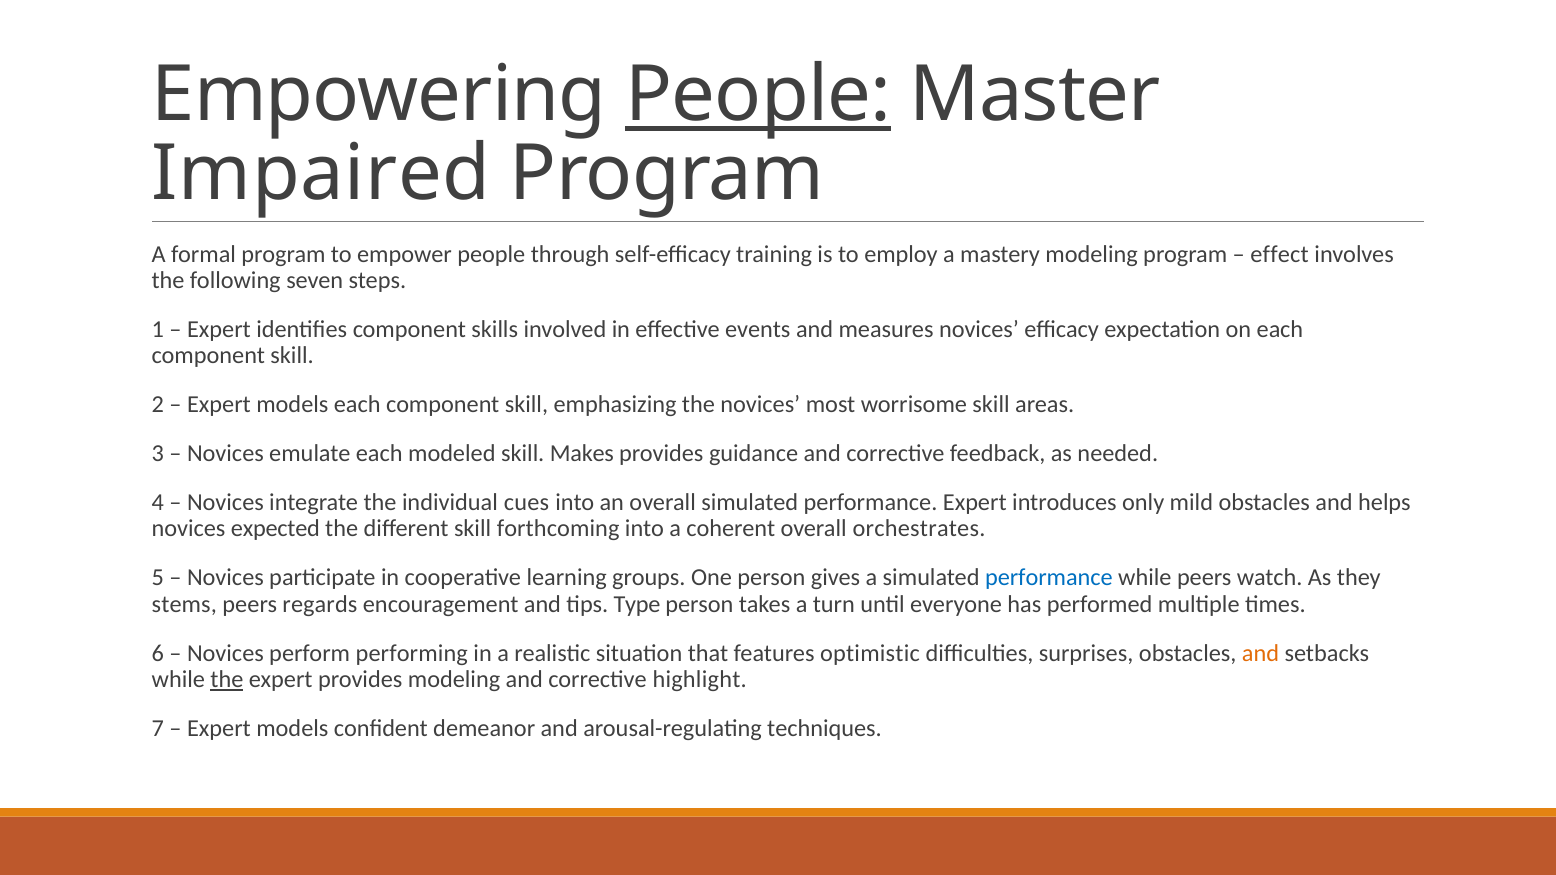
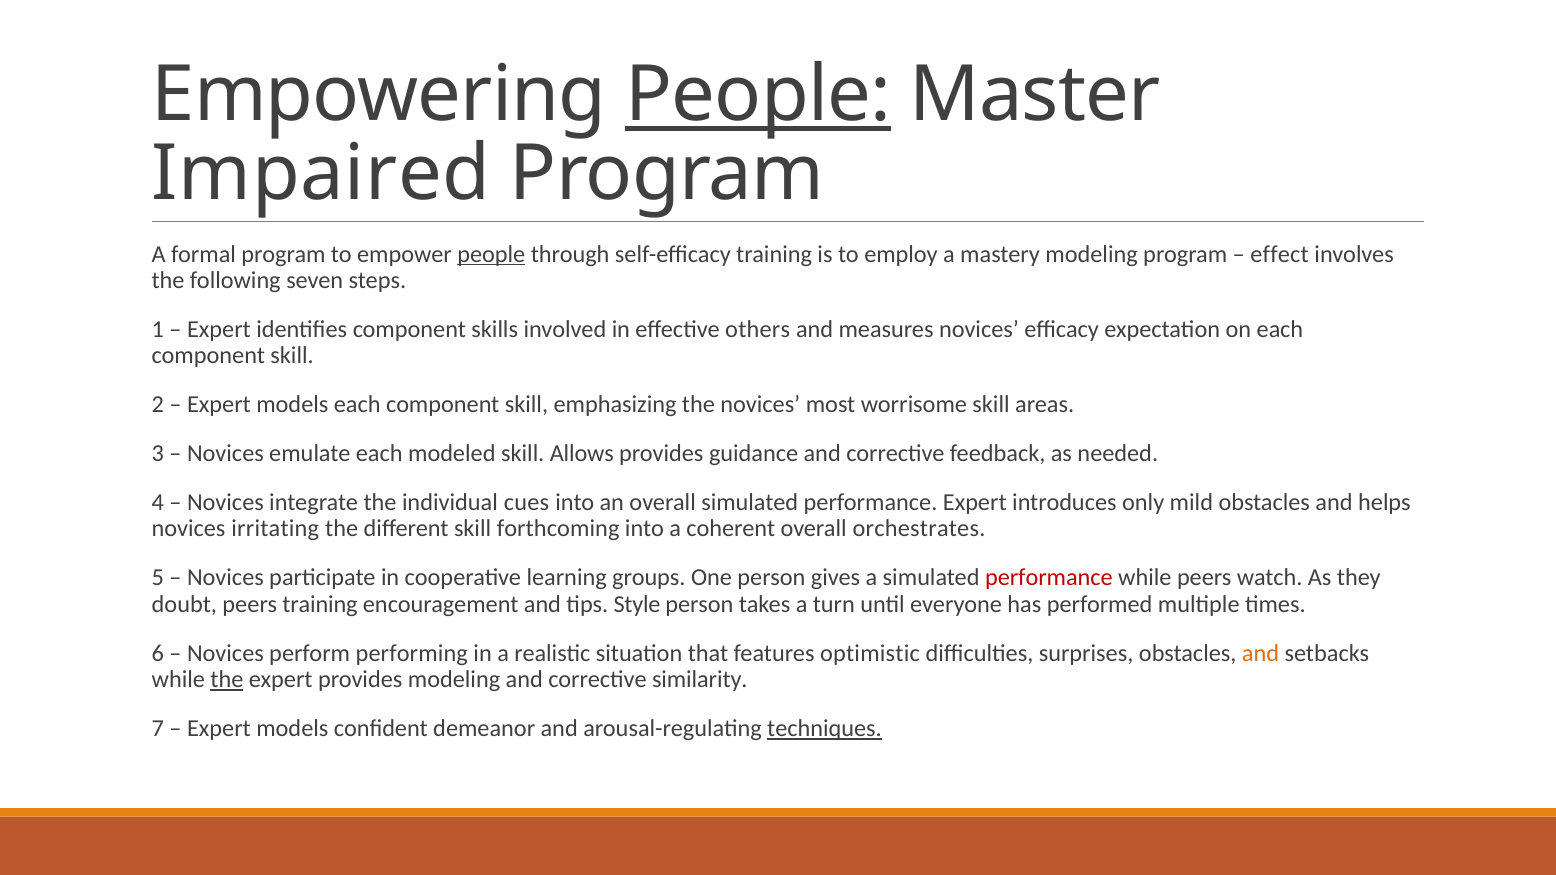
people at (491, 254) underline: none -> present
events: events -> others
Makes: Makes -> Allows
expected: expected -> irritating
performance at (1049, 578) colour: blue -> red
stems: stems -> doubt
peers regards: regards -> training
Type: Type -> Style
highlight: highlight -> similarity
techniques underline: none -> present
